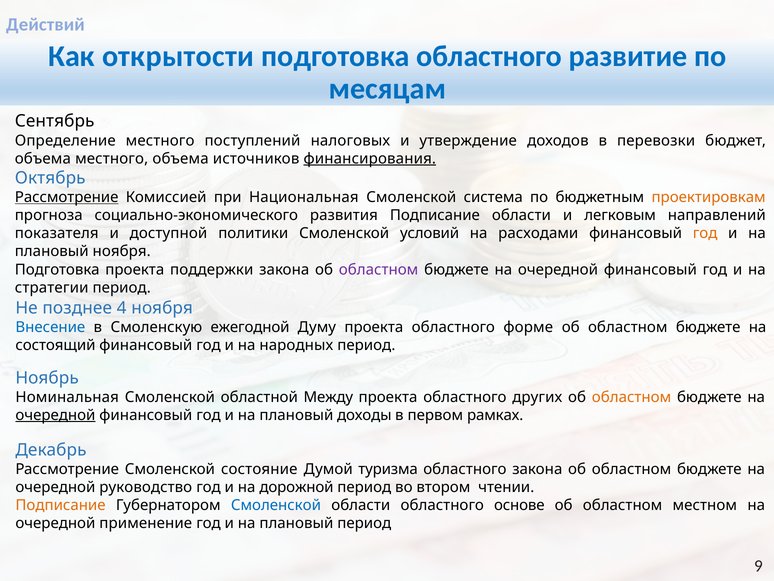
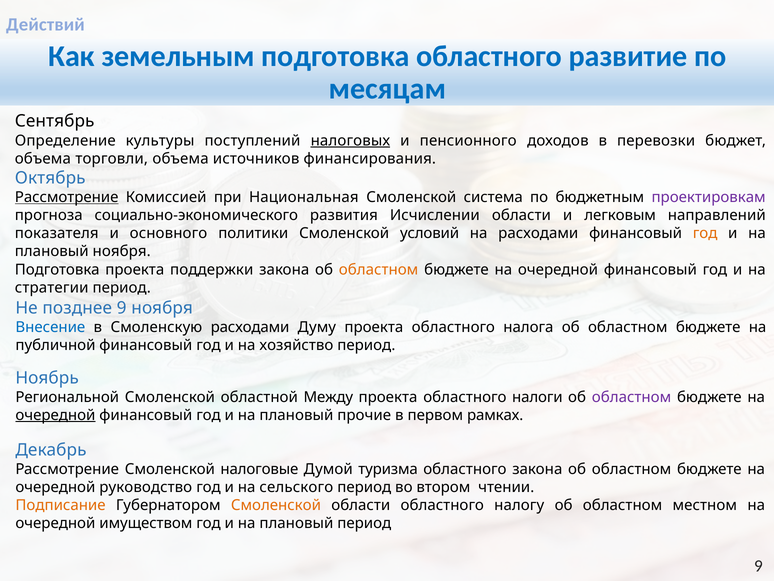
открытости: открытости -> земельным
Определение местного: местного -> культуры
налоговых underline: none -> present
утверждение: утверждение -> пенсионного
объема местного: местного -> торговли
финансирования underline: present -> none
проектировкам colour: orange -> purple
развития Подписание: Подписание -> Исчислении
доступной: доступной -> основного
областном at (379, 269) colour: purple -> orange
позднее 4: 4 -> 9
Смоленскую ежегодной: ежегодной -> расходами
форме: форме -> налога
состоящий: состоящий -> публичной
народных: народных -> хозяйство
Номинальная: Номинальная -> Региональной
других: других -> налоги
областном at (632, 397) colour: orange -> purple
доходы: доходы -> прочие
состояние: состояние -> налоговые
дорожной: дорожной -> сельского
Смоленской at (276, 505) colour: blue -> orange
основе: основе -> налогу
применение: применение -> имуществом
